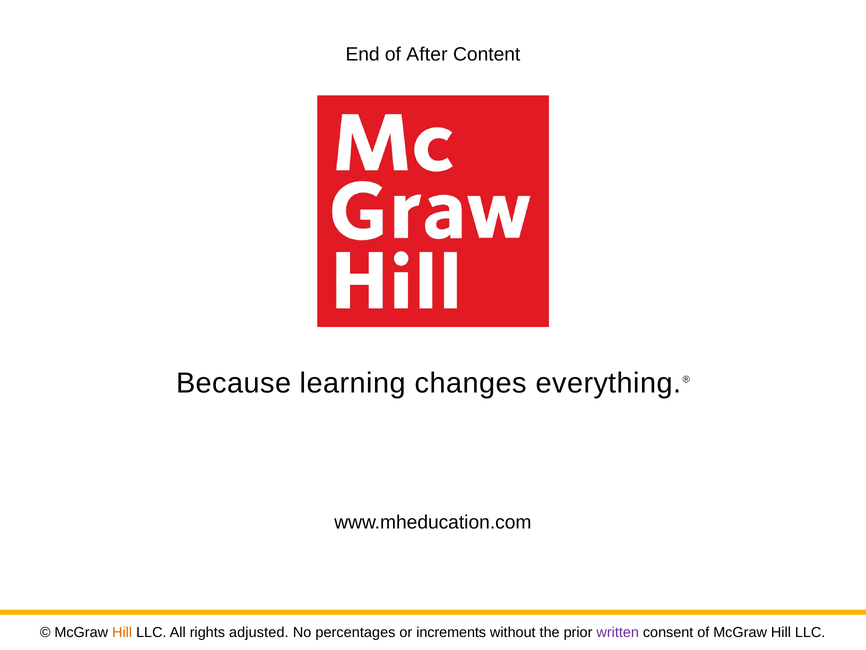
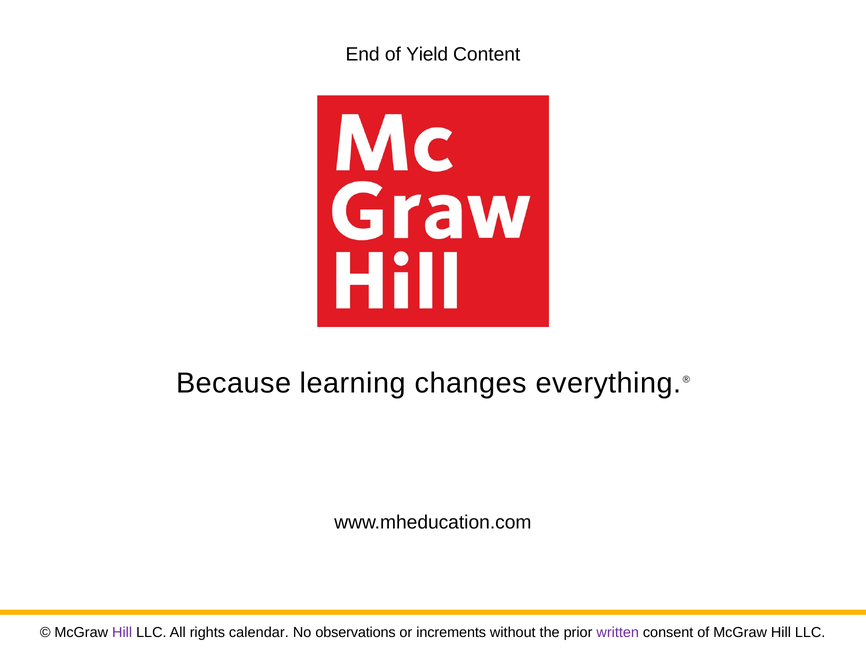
After: After -> Yield
Hill at (122, 632) colour: orange -> purple
adjusted: adjusted -> calendar
percentages: percentages -> observations
